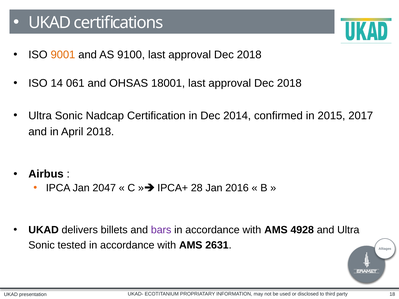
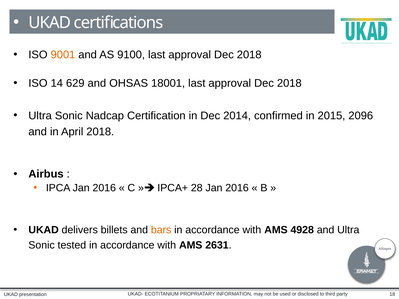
061: 061 -> 629
2017: 2017 -> 2096
IPCA Jan 2047: 2047 -> 2016
bars colour: purple -> orange
